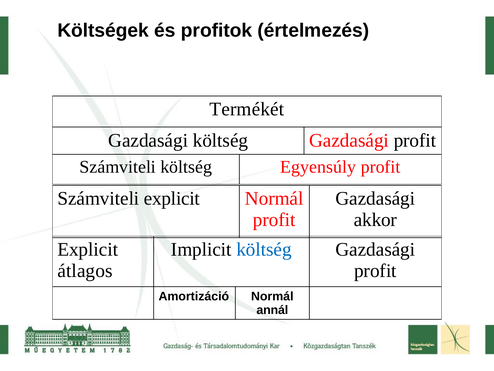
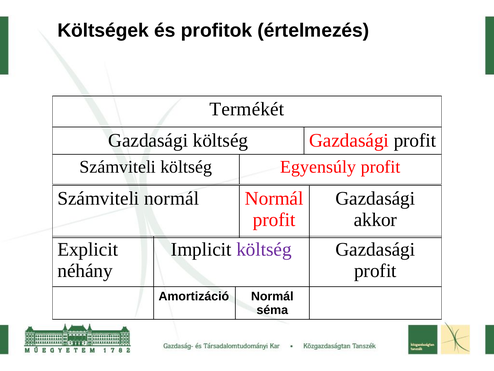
Számviteli explicit: explicit -> normál
költség at (264, 249) colour: blue -> purple
átlagos: átlagos -> néhány
annál: annál -> séma
